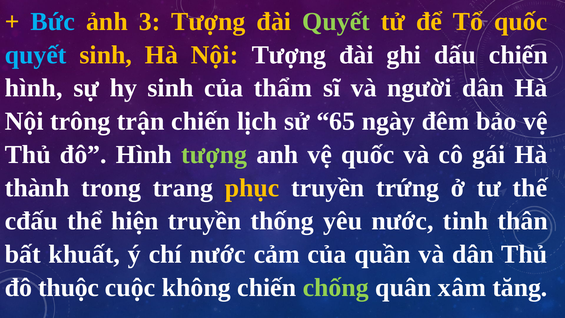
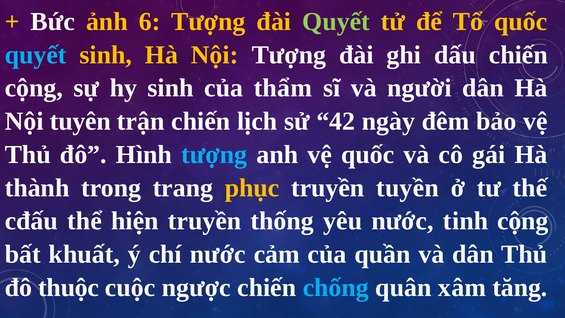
Bức colour: light blue -> white
3: 3 -> 6
hình at (34, 88): hình -> cộng
trông: trông -> tuyên
65: 65 -> 42
tượng at (214, 155) colour: light green -> light blue
trứng: trứng -> tuyền
tinh thân: thân -> cộng
không: không -> ngược
chống colour: light green -> light blue
